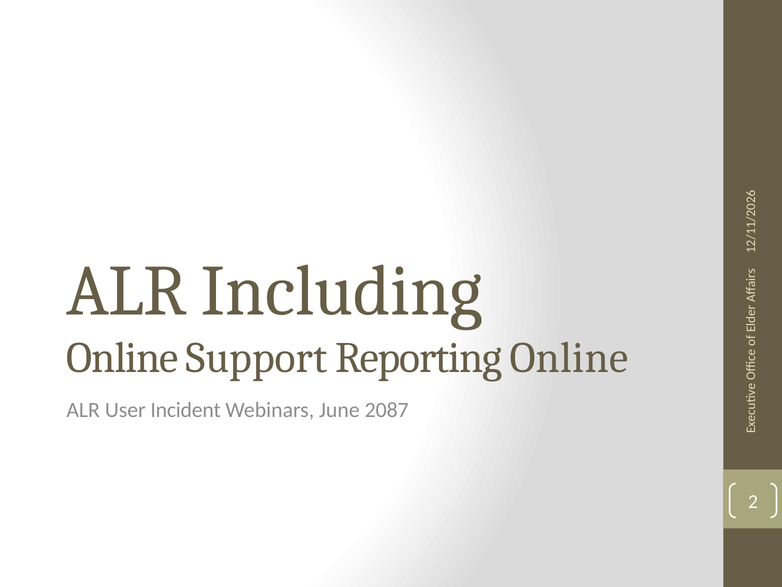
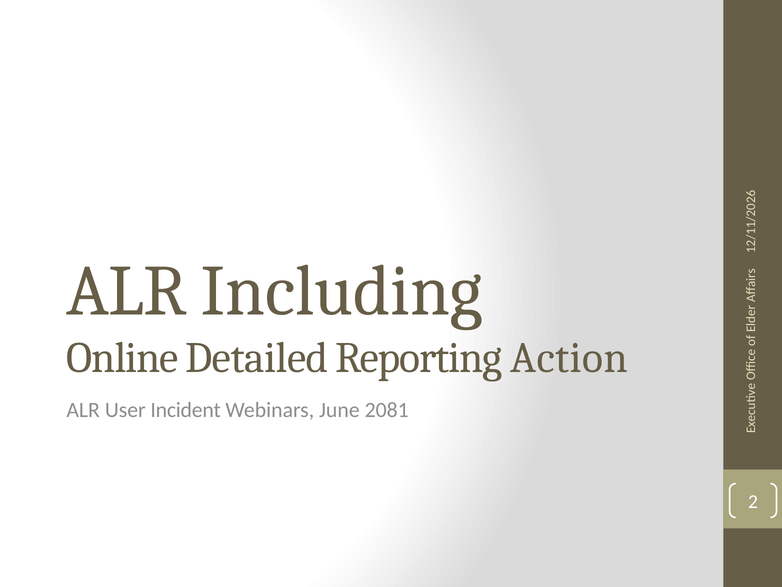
Support: Support -> Detailed
Reporting Online: Online -> Action
2087: 2087 -> 2081
